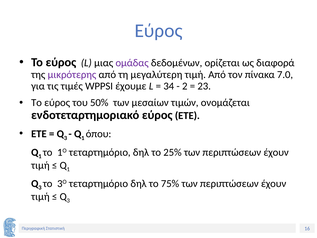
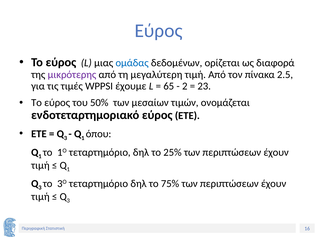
ομάδας colour: purple -> blue
7.0: 7.0 -> 2.5
34: 34 -> 65
